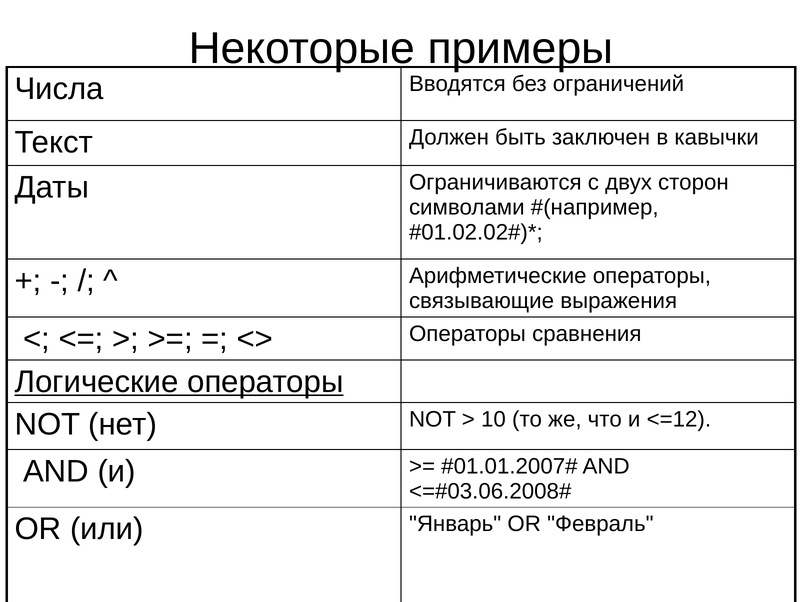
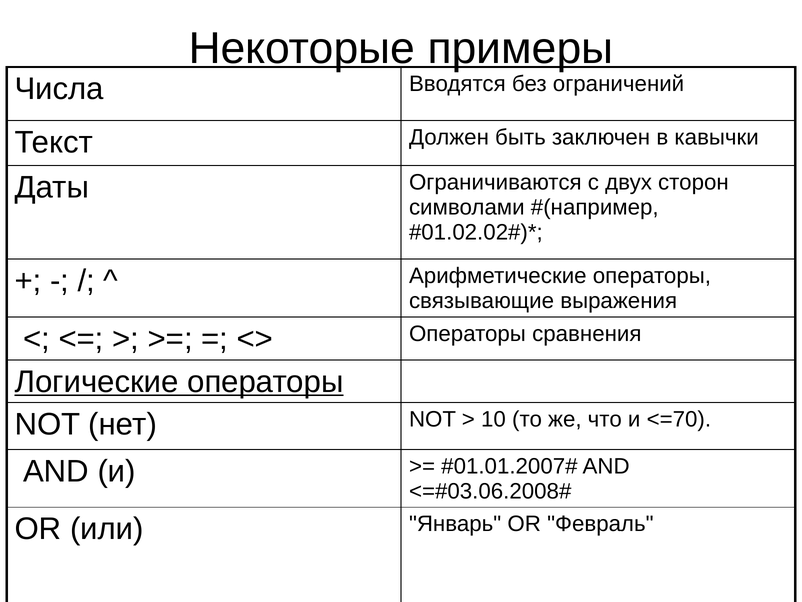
<=12: <=12 -> <=70
